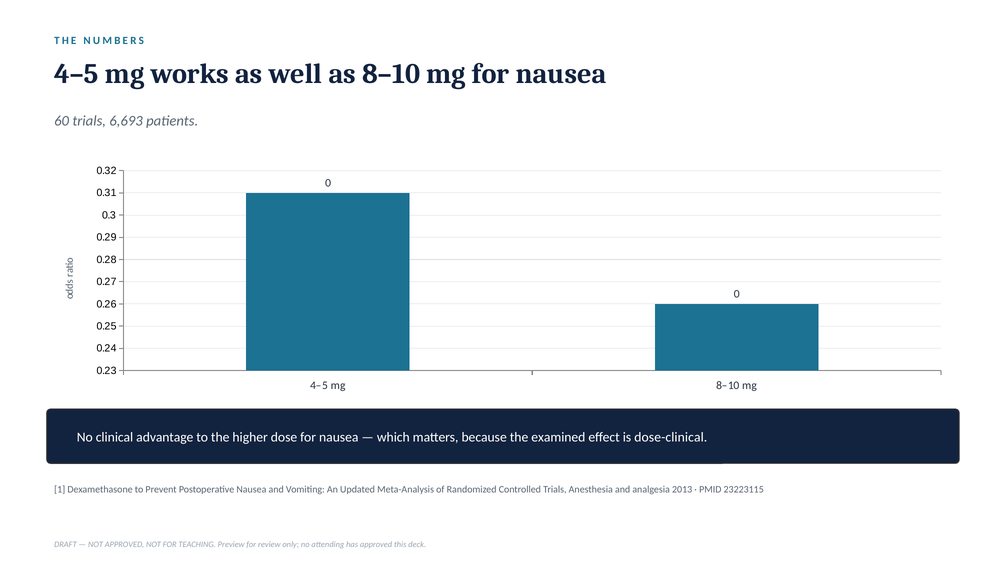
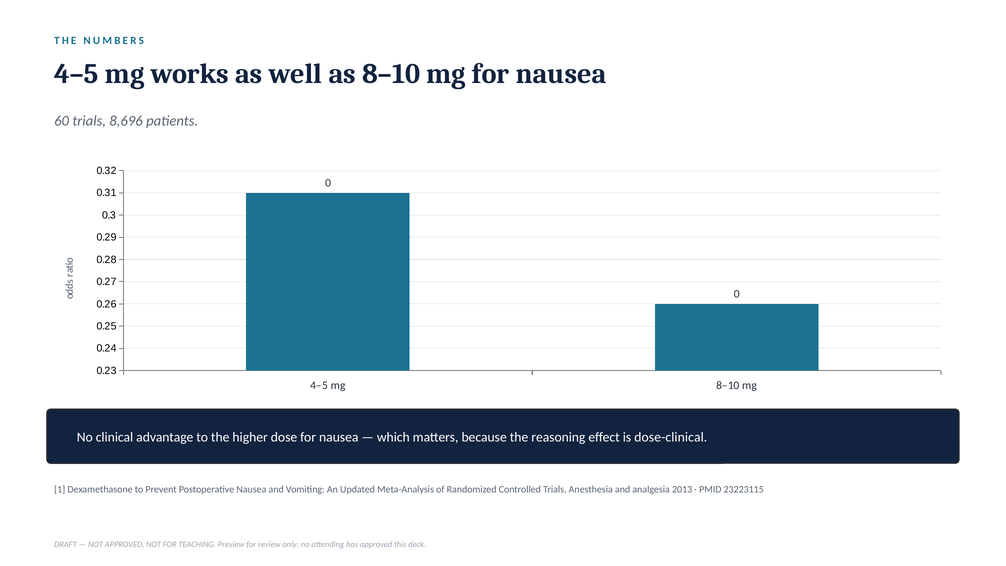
6,693: 6,693 -> 8,696
examined: examined -> reasoning
